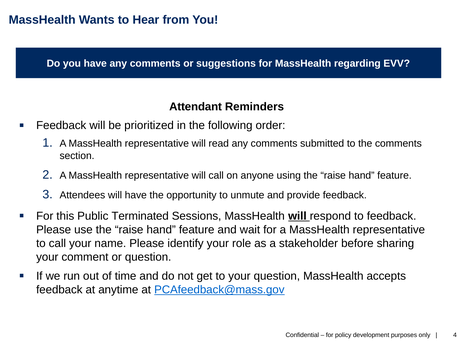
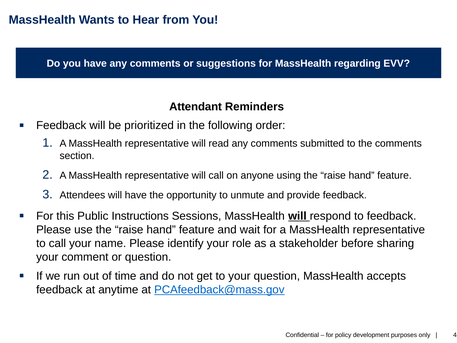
Terminated: Terminated -> Instructions
